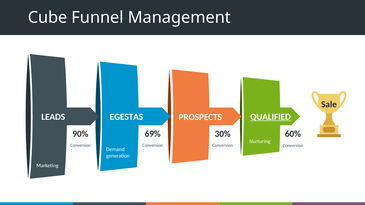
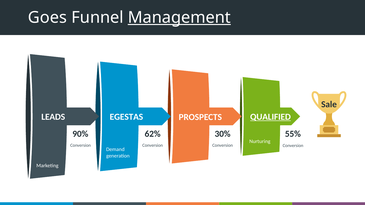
Cube: Cube -> Goes
Management underline: none -> present
69%: 69% -> 62%
60%: 60% -> 55%
